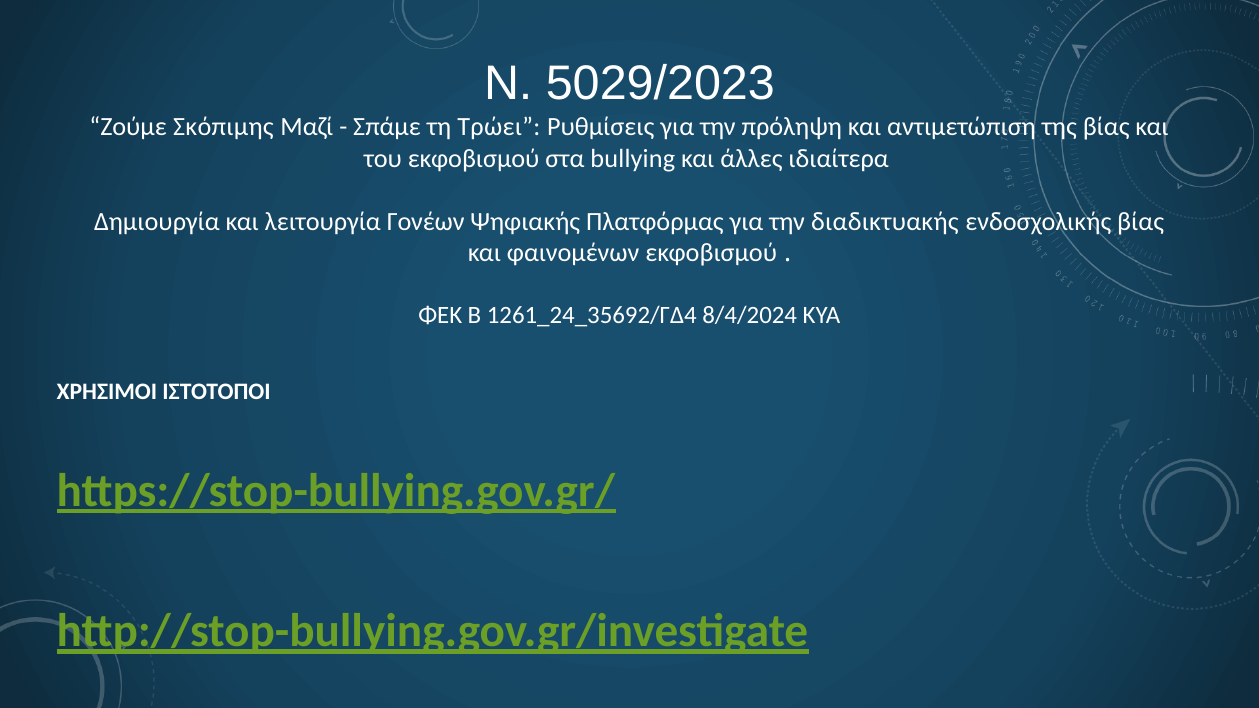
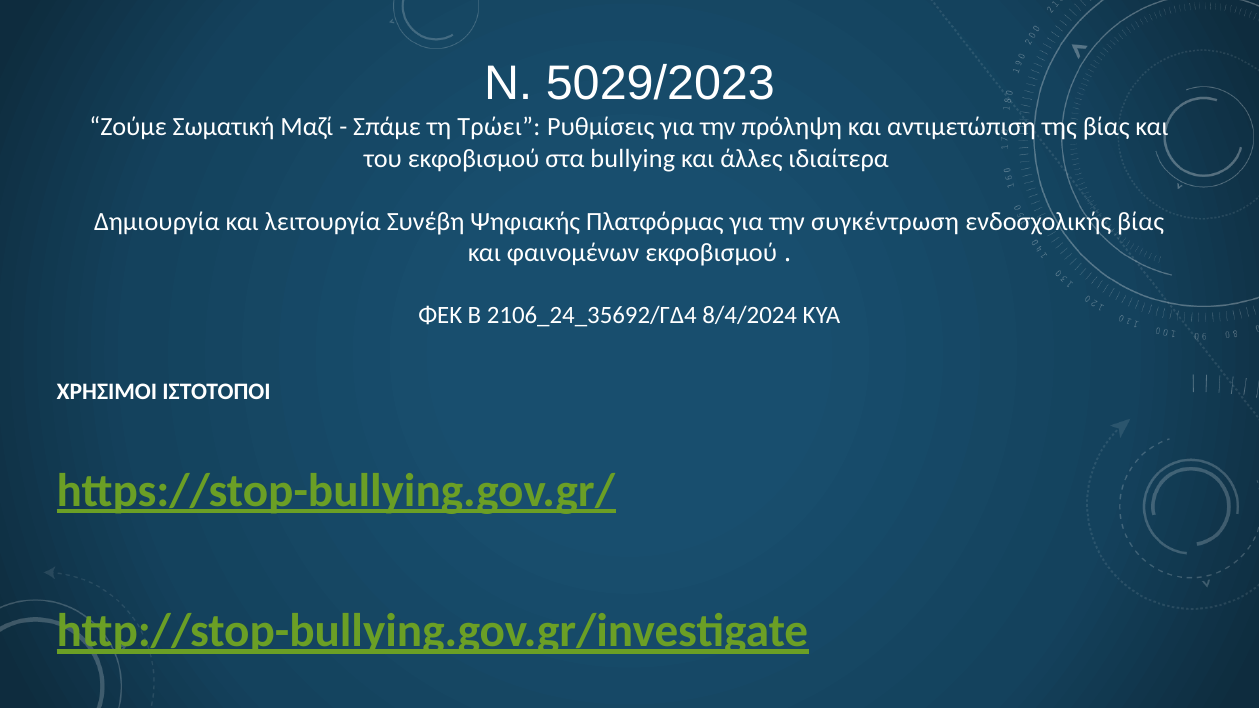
Σκόπιμης: Σκόπιμης -> Σωματική
Γονέων: Γονέων -> Συνέβη
διαδικτυακής: διαδικτυακής -> συγκέντρωση
1261_24_35692/ΓΔ4: 1261_24_35692/ΓΔ4 -> 2106_24_35692/ΓΔ4
